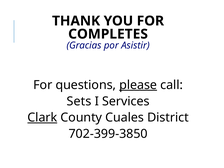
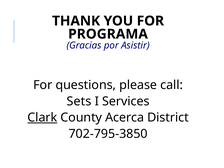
COMPLETES: COMPLETES -> PROGRAMA
please underline: present -> none
Cuales: Cuales -> Acerca
702-399-3850: 702-399-3850 -> 702-795-3850
